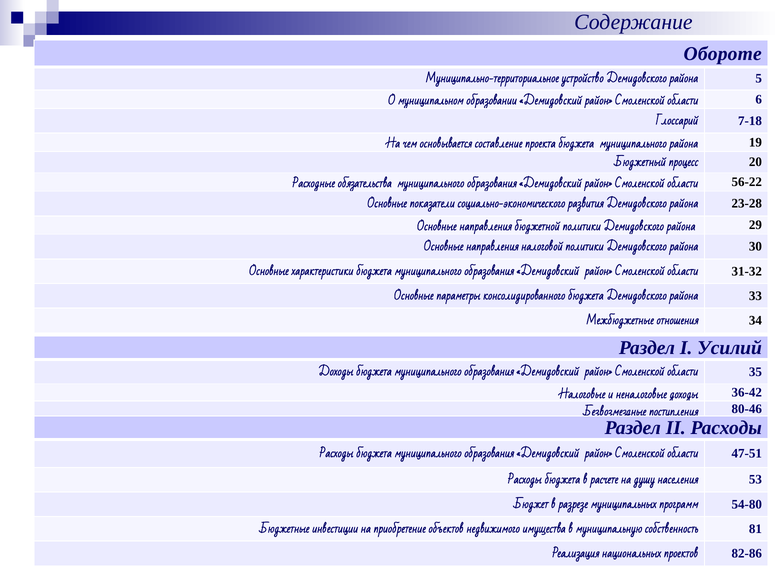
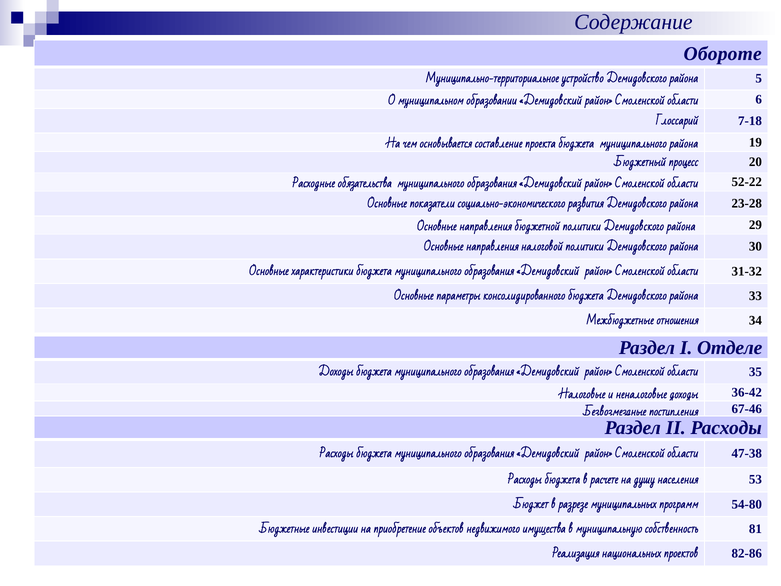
56-22: 56-22 -> 52-22
Усилий: Усилий -> Отделе
80-46: 80-46 -> 67-46
47-51: 47-51 -> 47-38
